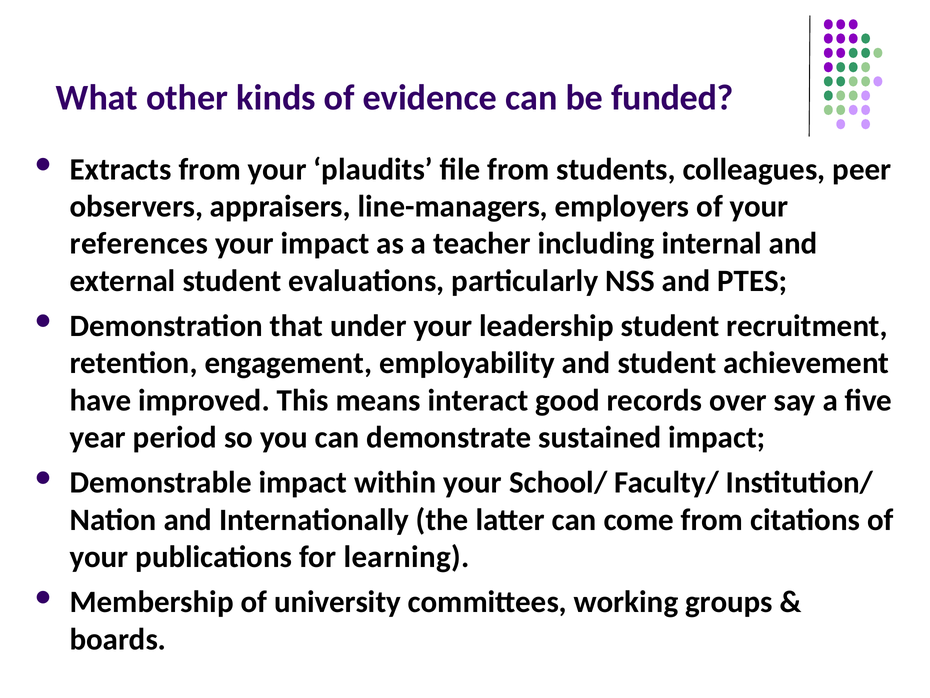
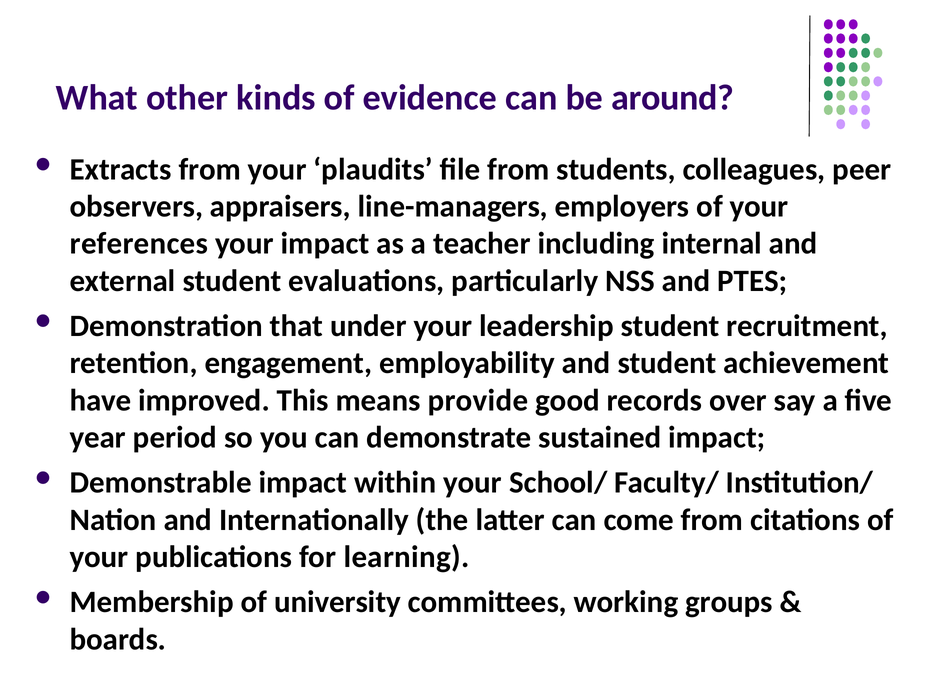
funded: funded -> around
interact: interact -> provide
